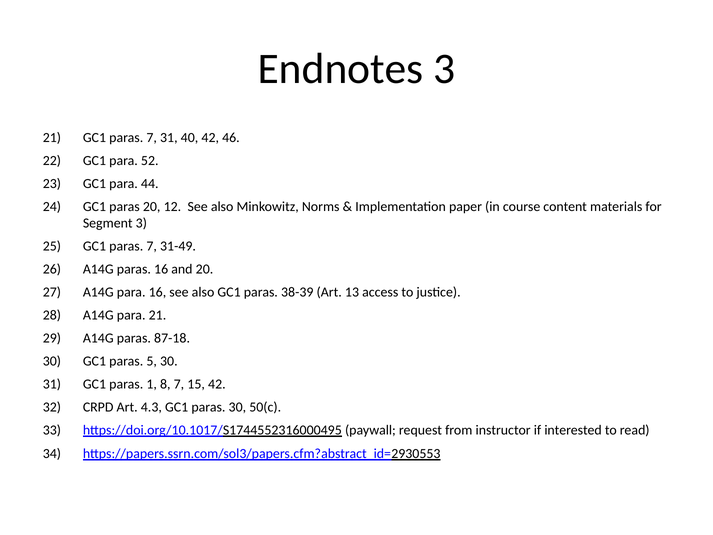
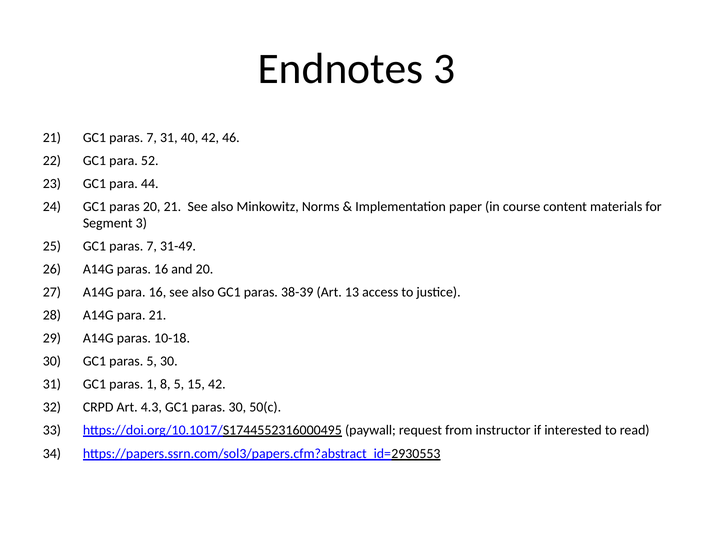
20 12: 12 -> 21
87-18: 87-18 -> 10-18
8 7: 7 -> 5
